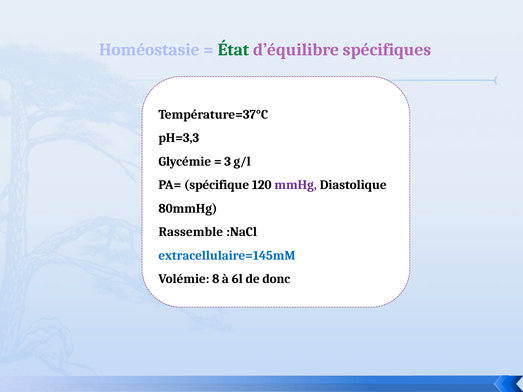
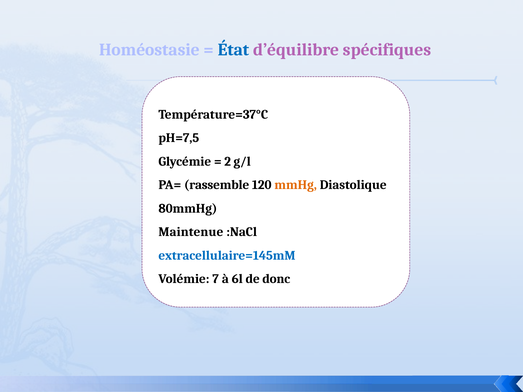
État colour: green -> blue
pH=3,3: pH=3,3 -> pH=7,5
3: 3 -> 2
spécifique: spécifique -> rassemble
mmHg colour: purple -> orange
Rassemble: Rassemble -> Maintenue
8: 8 -> 7
